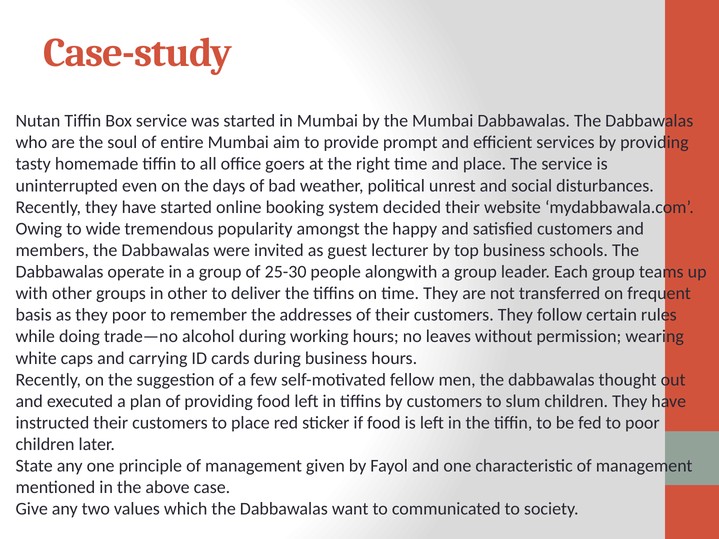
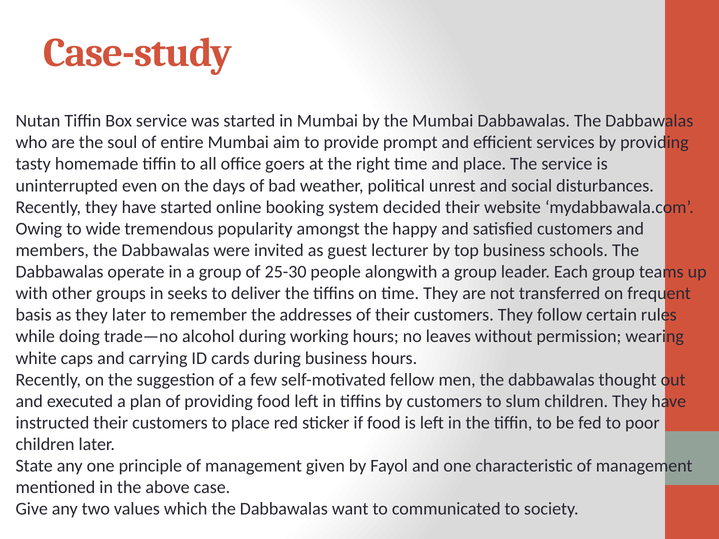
in other: other -> seeks
they poor: poor -> later
